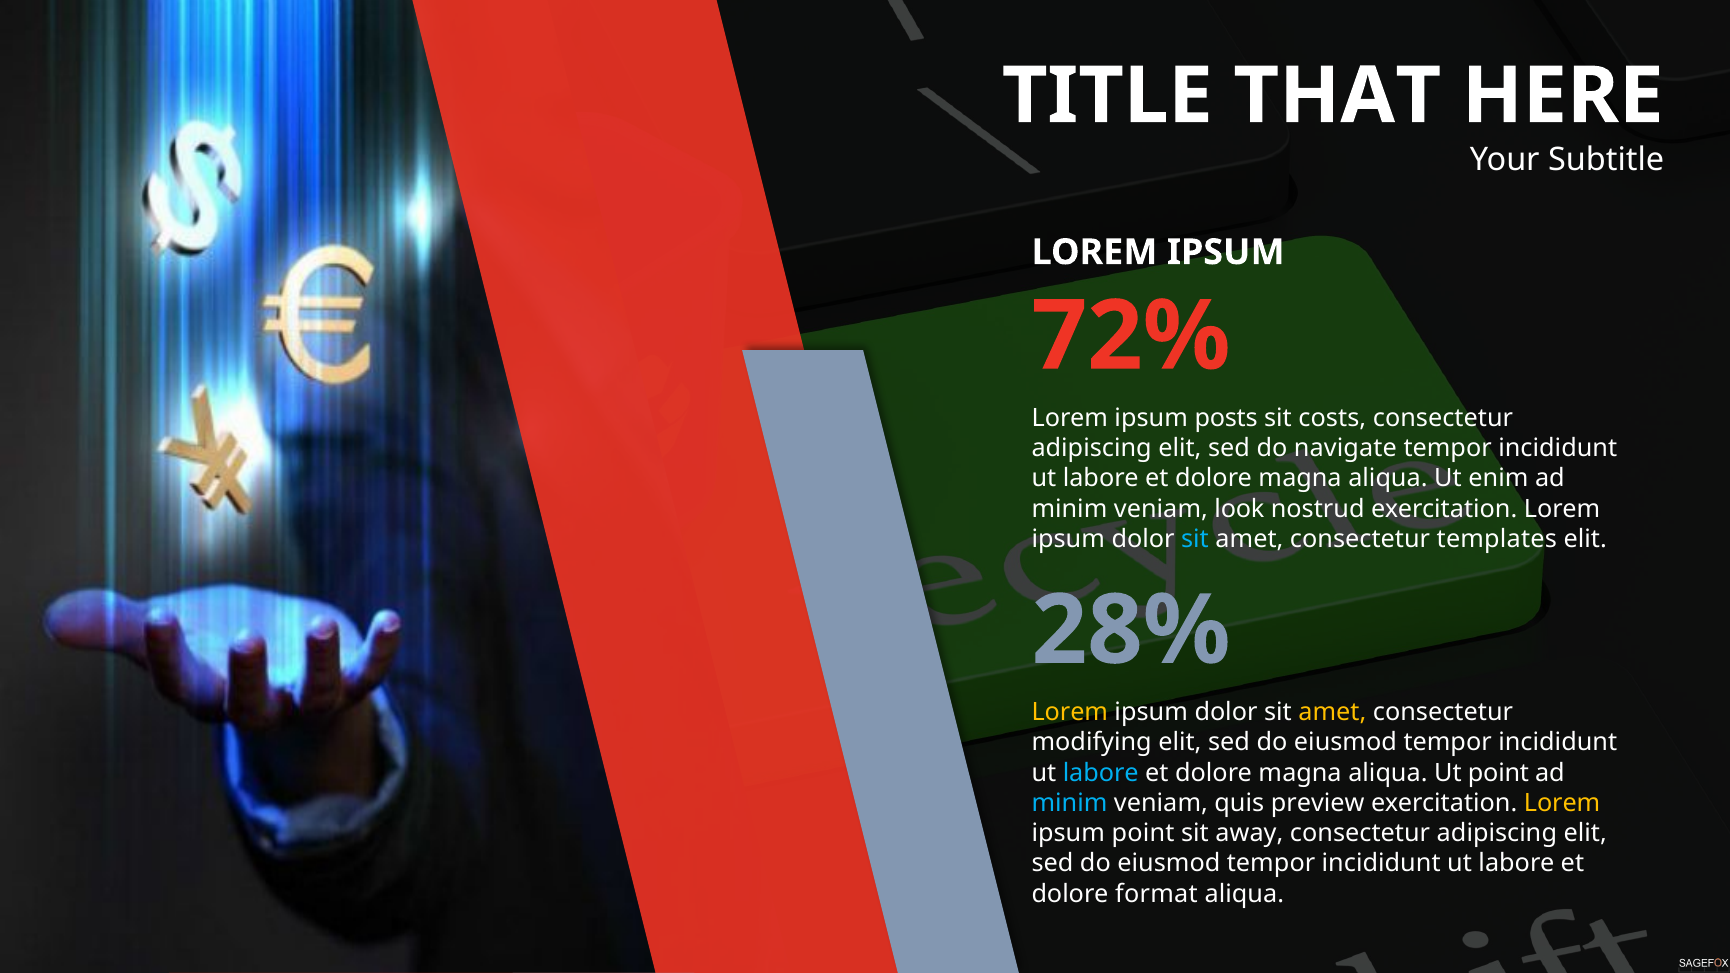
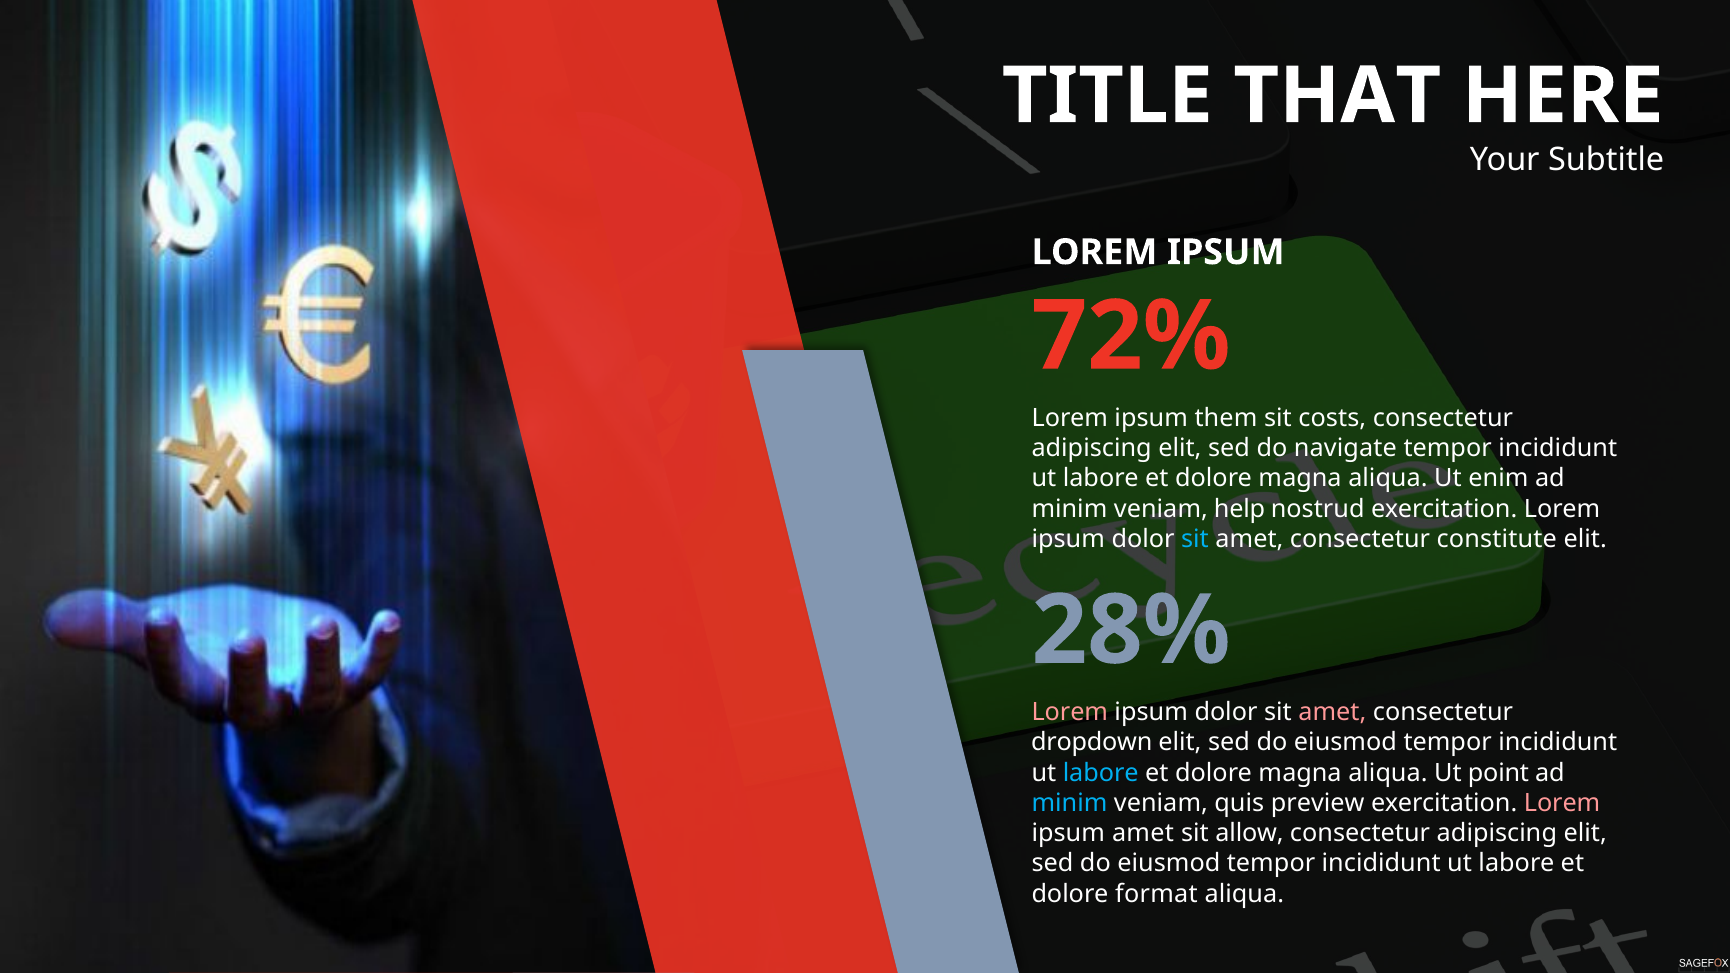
posts: posts -> them
look: look -> help
templates: templates -> constitute
Lorem at (1070, 712) colour: yellow -> pink
amet at (1332, 712) colour: yellow -> pink
modifying: modifying -> dropdown
Lorem at (1562, 803) colour: yellow -> pink
ipsum point: point -> amet
away: away -> allow
